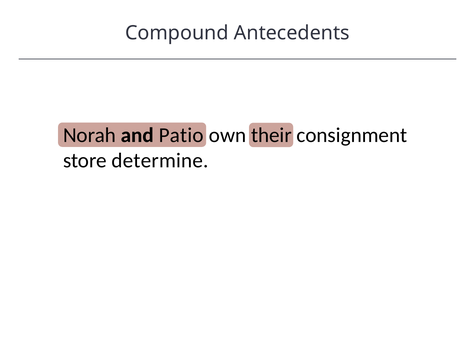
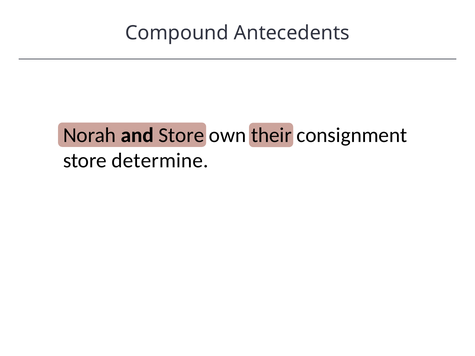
and Patio: Patio -> Store
